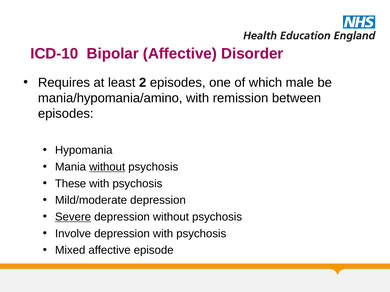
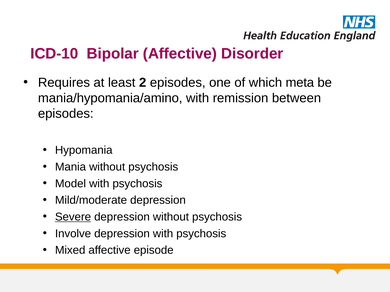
male: male -> meta
without at (107, 167) underline: present -> none
These: These -> Model
